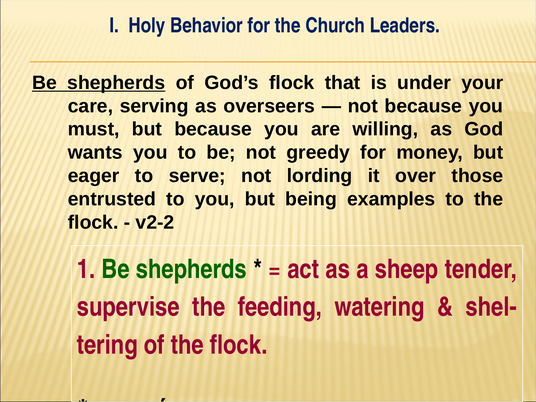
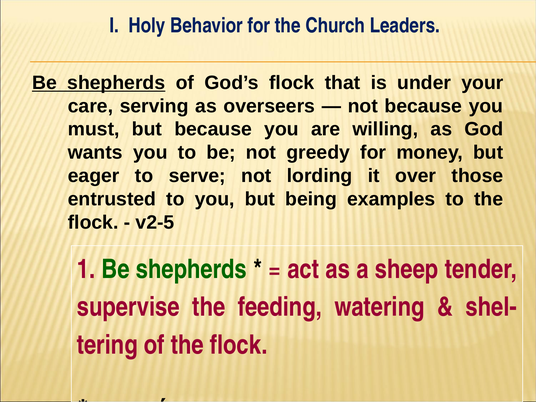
v2-2: v2-2 -> v2-5
